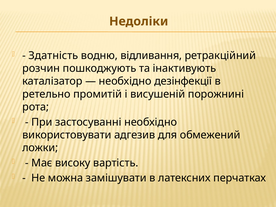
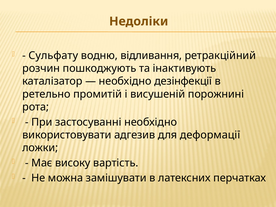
Здатність: Здатність -> Сульфату
обмежений: обмежений -> деформації
